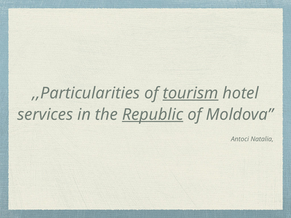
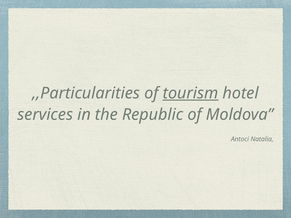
Republic underline: present -> none
